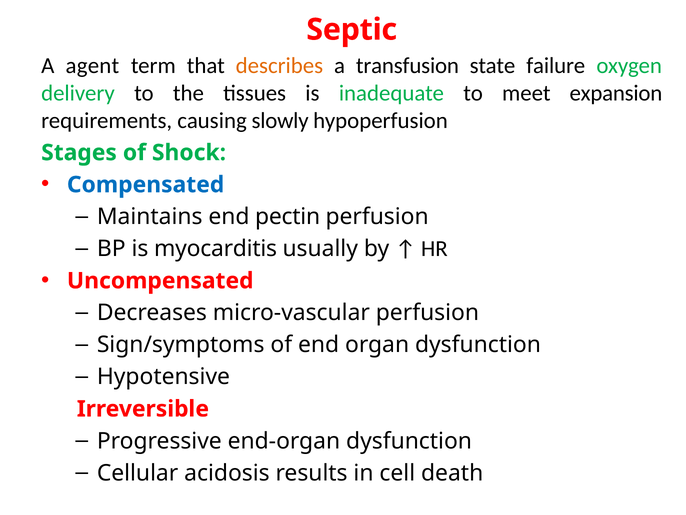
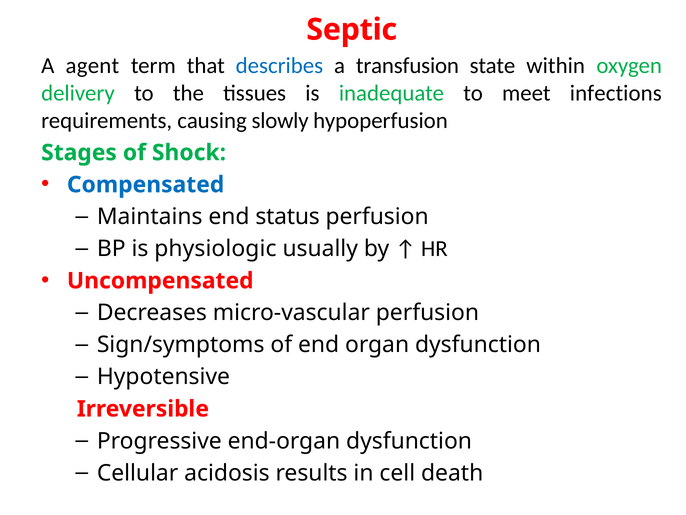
describes colour: orange -> blue
failure: failure -> within
expansion: expansion -> infections
pectin: pectin -> status
myocarditis: myocarditis -> physiologic
